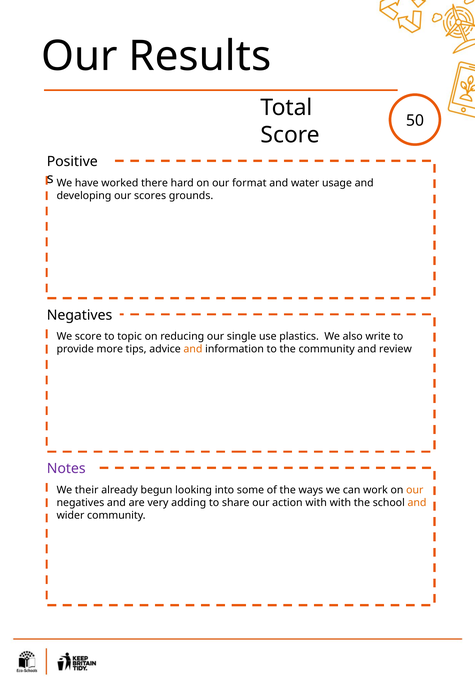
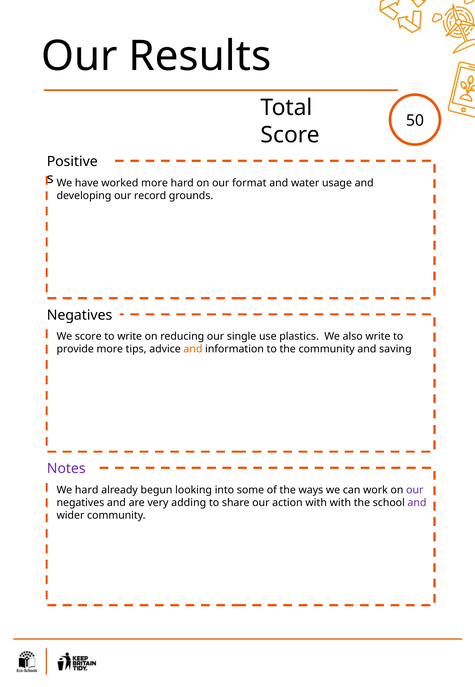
worked there: there -> more
scores: scores -> record
to topic: topic -> write
review: review -> saving
We their: their -> hard
our at (415, 489) colour: orange -> purple
and at (417, 502) colour: orange -> purple
